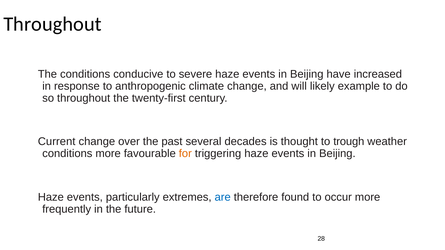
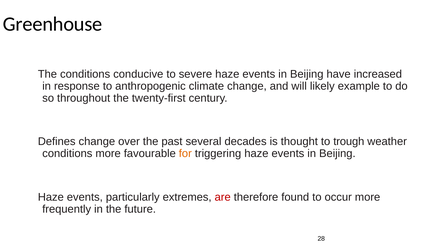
Throughout at (52, 24): Throughout -> Greenhouse
Current: Current -> Defines
are colour: blue -> red
